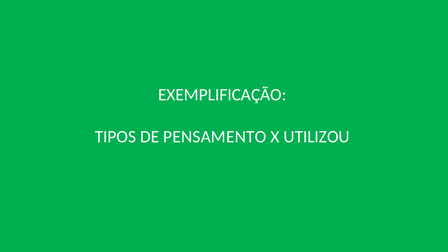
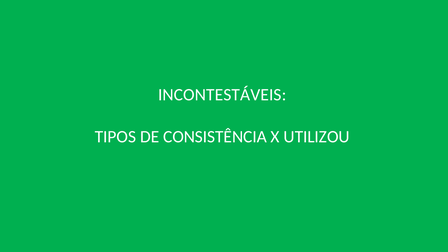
EXEMPLIFICAÇÃO: EXEMPLIFICAÇÃO -> INCONTESTÁVEIS
PENSAMENTO: PENSAMENTO -> CONSISTÊNCIA
